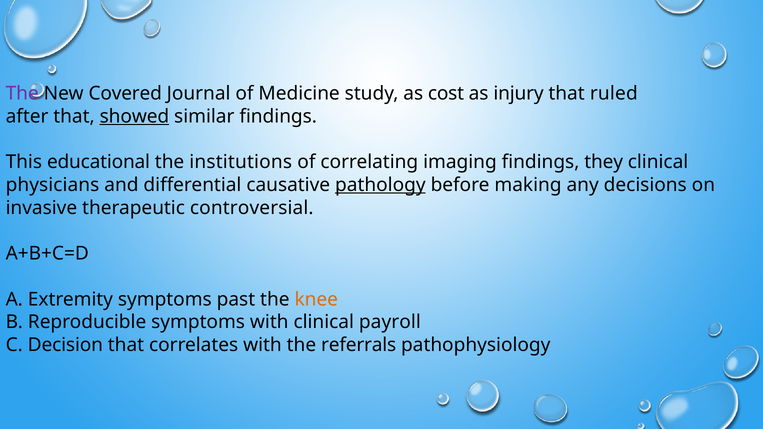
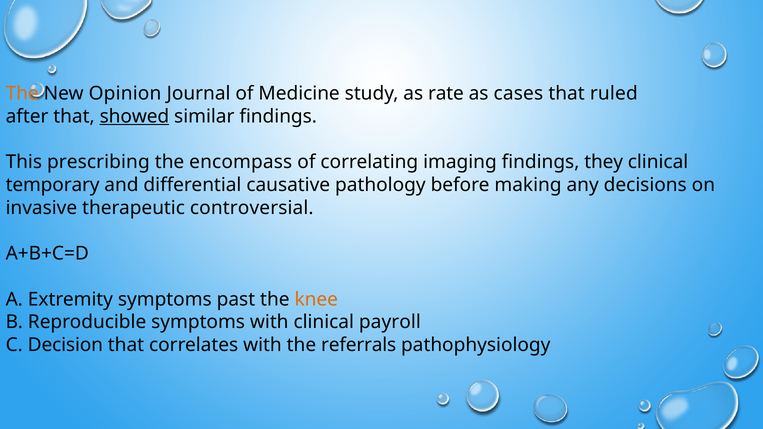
The at (22, 93) colour: purple -> orange
Covered: Covered -> Opinion
cost: cost -> rate
injury: injury -> cases
educational: educational -> prescribing
institutions: institutions -> encompass
physicians: physicians -> temporary
pathology underline: present -> none
